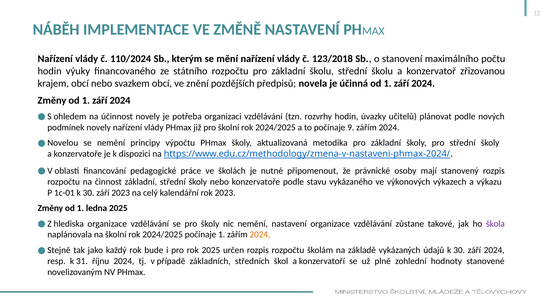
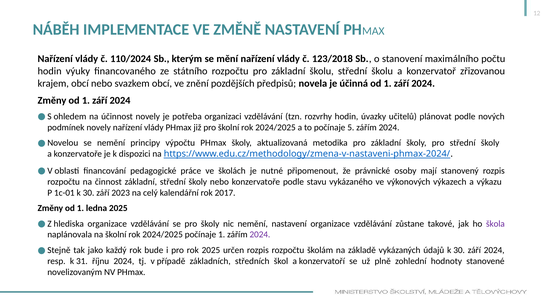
9: 9 -> 5
rok 2023: 2023 -> 2017
2024 at (260, 235) colour: orange -> purple
